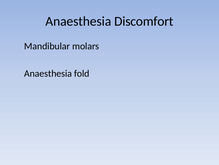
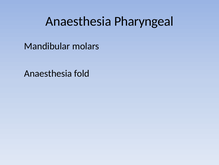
Discomfort: Discomfort -> Pharyngeal
